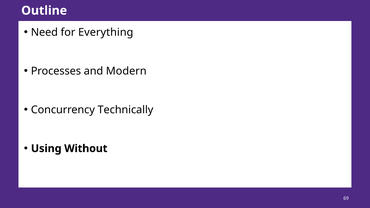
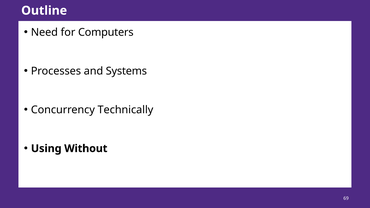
Everything: Everything -> Computers
Modern: Modern -> Systems
